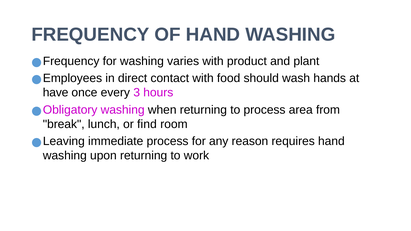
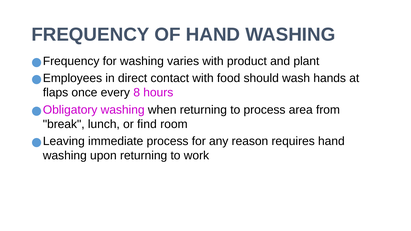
have: have -> flaps
3: 3 -> 8
